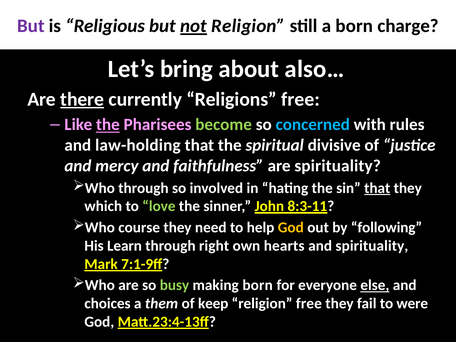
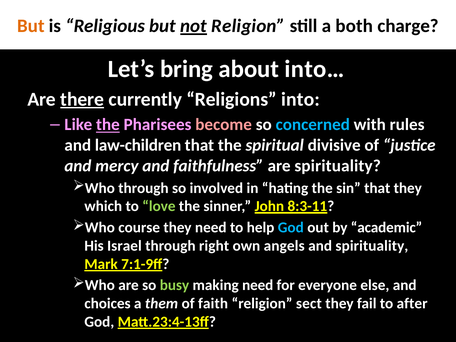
But at (31, 26) colour: purple -> orange
a born: born -> both
also…: also… -> into…
Religions free: free -> into
become colour: light green -> pink
law-holding: law-holding -> law-children
that at (377, 188) underline: present -> none
God at (291, 228) colour: yellow -> light blue
following: following -> academic
Learn: Learn -> Israel
hearts: hearts -> angels
making born: born -> need
else underline: present -> none
keep: keep -> faith
religion free: free -> sect
were: were -> after
